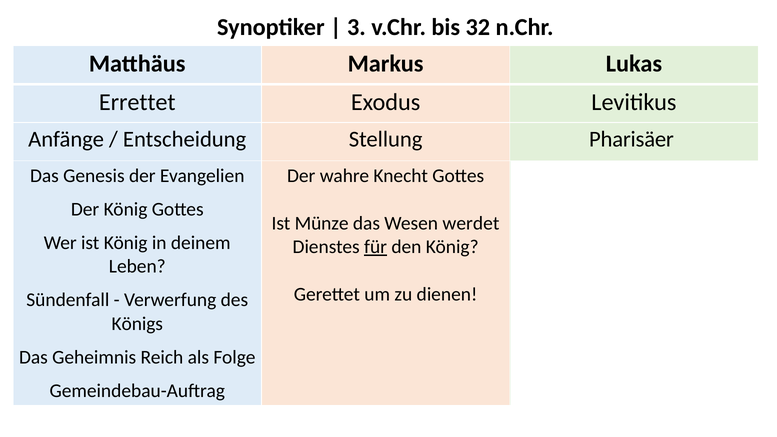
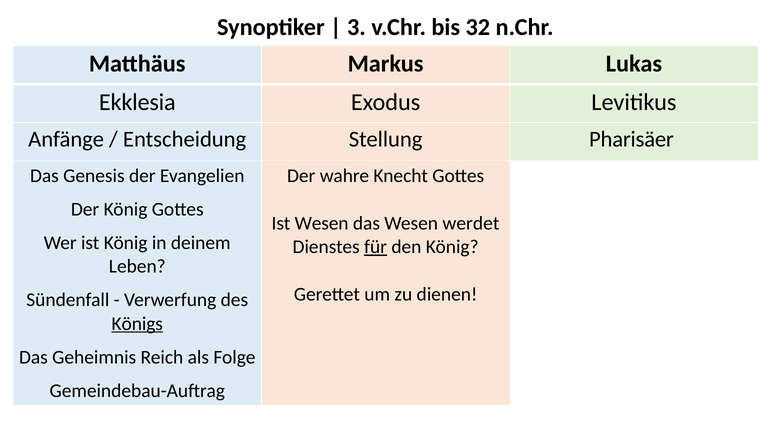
Errettet: Errettet -> Ekklesia
Ist Münze: Münze -> Wesen
Königs underline: none -> present
